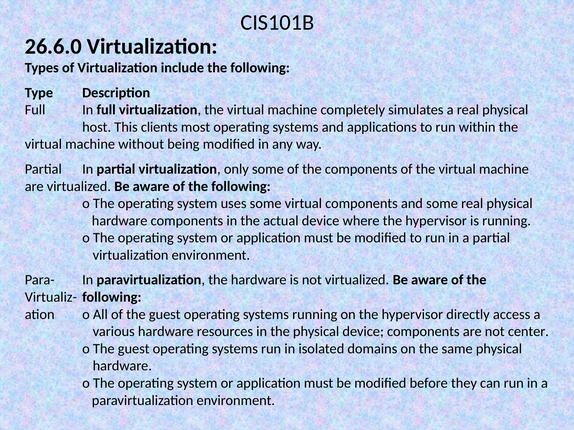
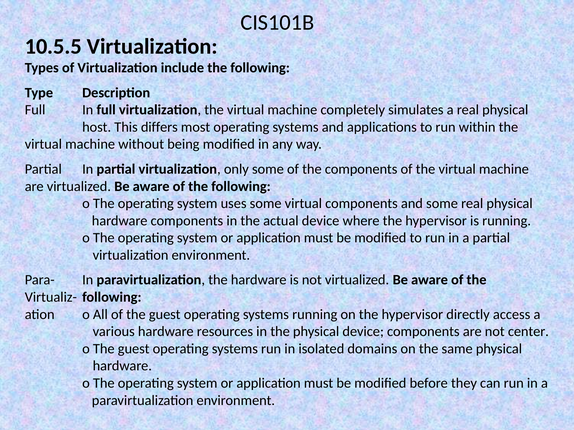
26.6.0: 26.6.0 -> 10.5.5
clients: clients -> differs
